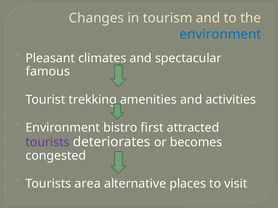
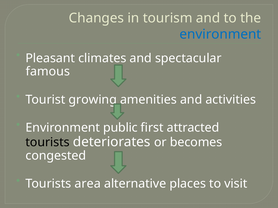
trekking: trekking -> growing
bistro: bistro -> public
tourists at (48, 143) colour: purple -> black
